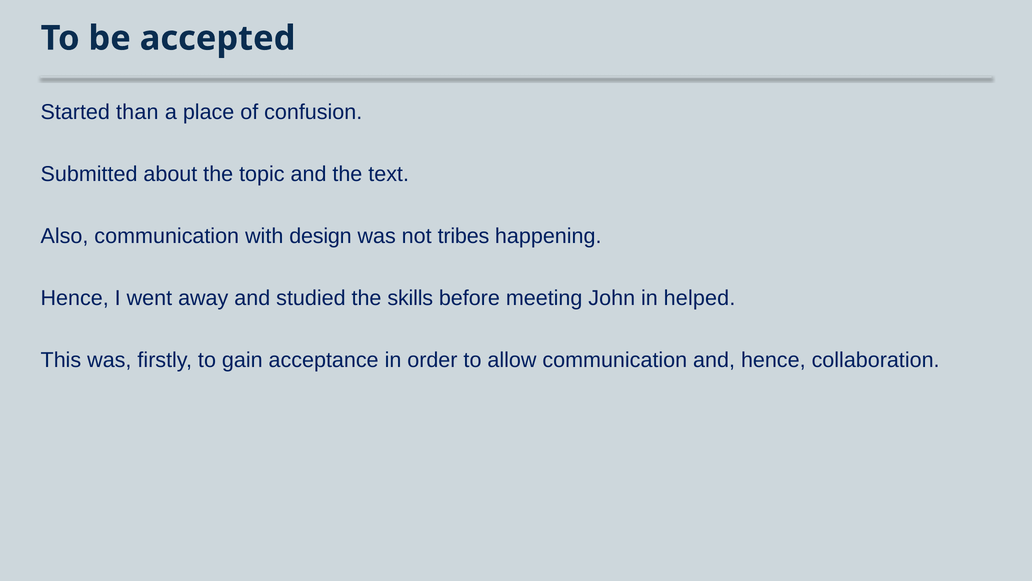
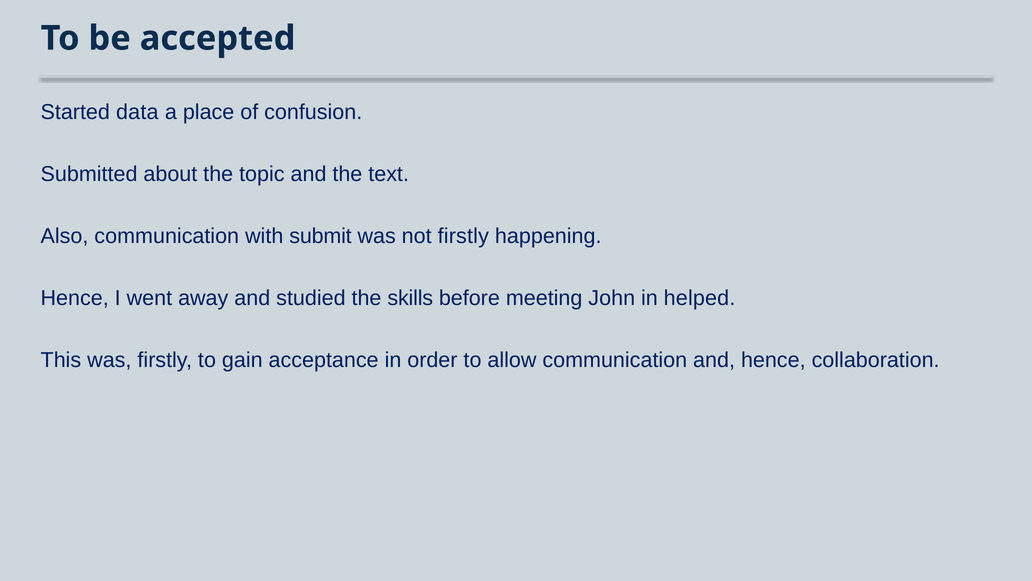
than: than -> data
design: design -> submit
not tribes: tribes -> firstly
